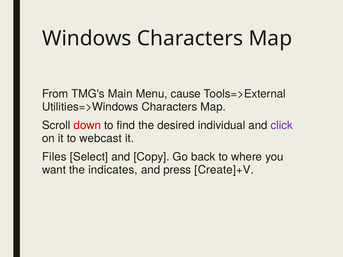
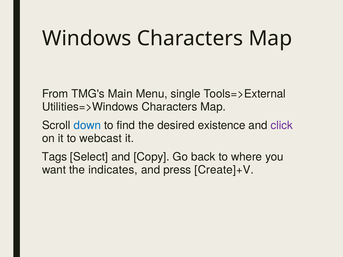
cause: cause -> single
down colour: red -> blue
individual: individual -> existence
Files: Files -> Tags
